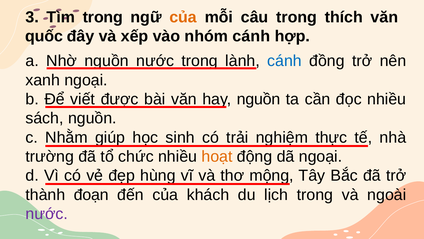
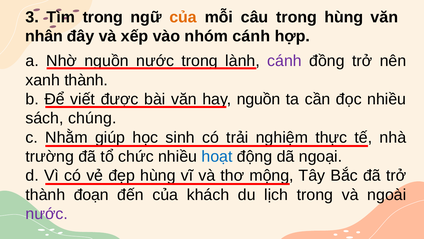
trong thích: thích -> hùng
quốc: quốc -> nhân
cánh at (285, 61) colour: blue -> purple
xanh ngoại: ngoại -> thành
sách nguồn: nguồn -> chúng
hoạt colour: orange -> blue
